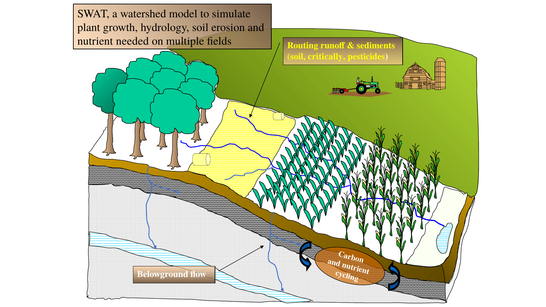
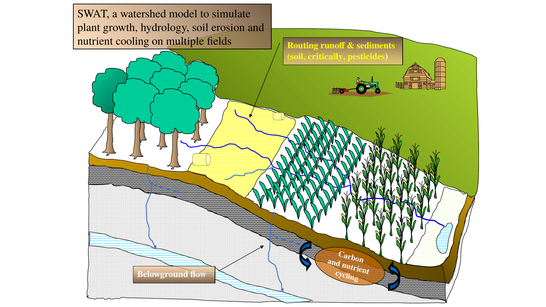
needed: needed -> cooling
